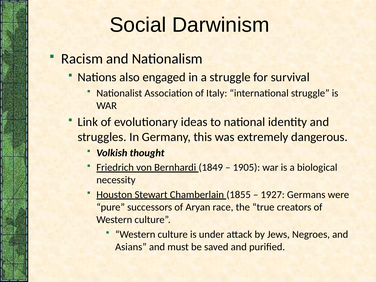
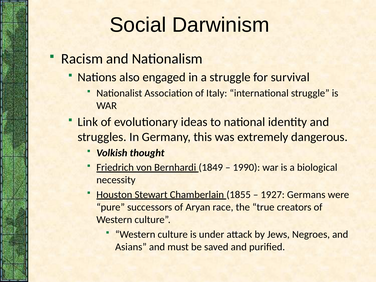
1905: 1905 -> 1990
